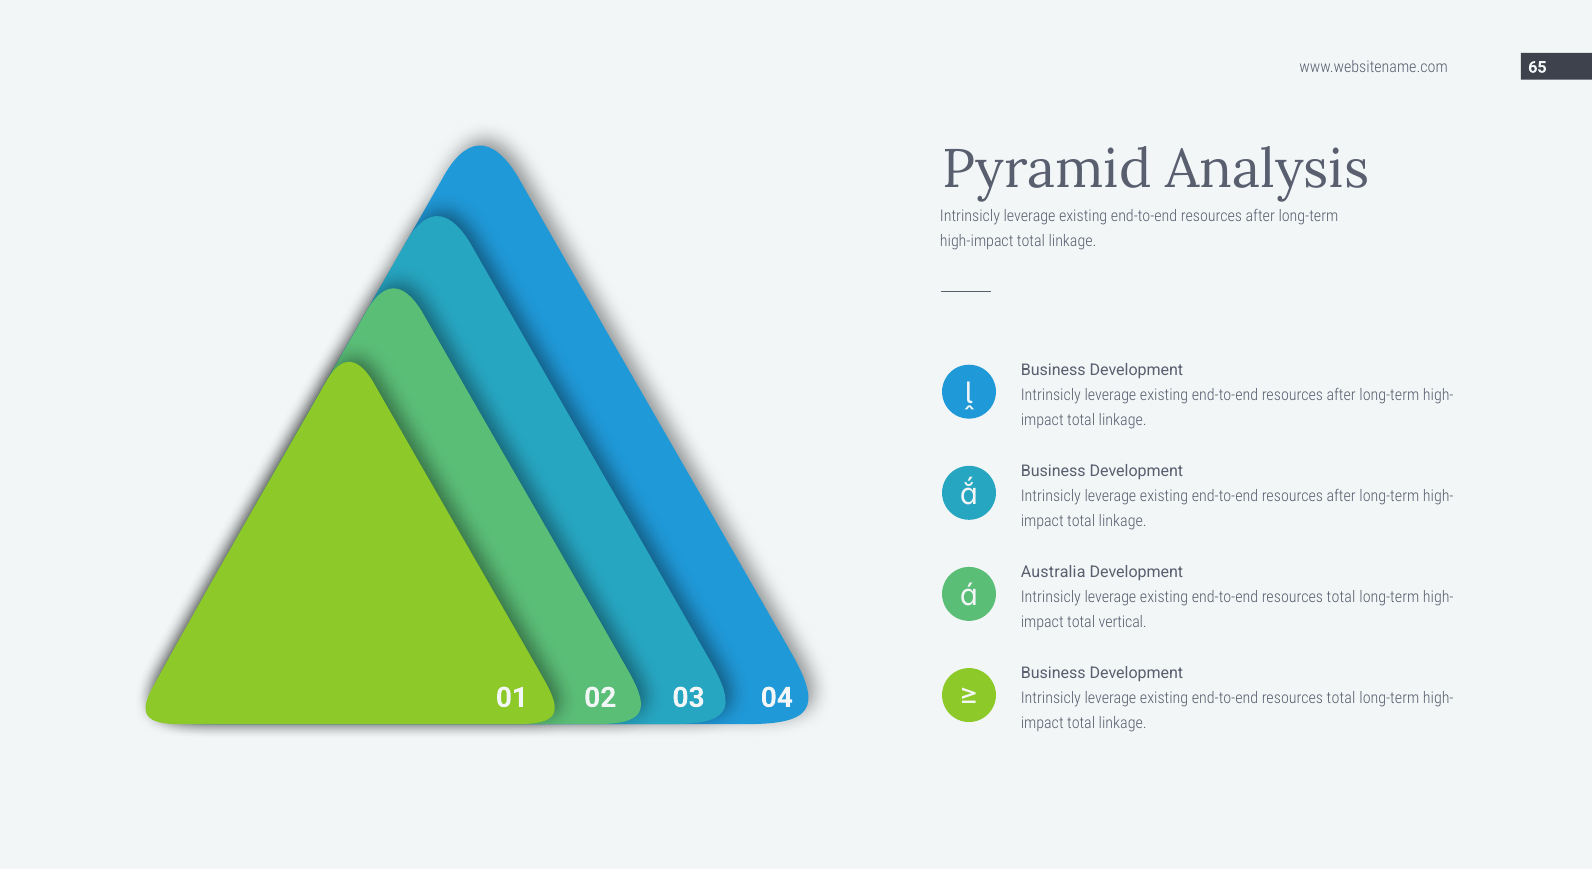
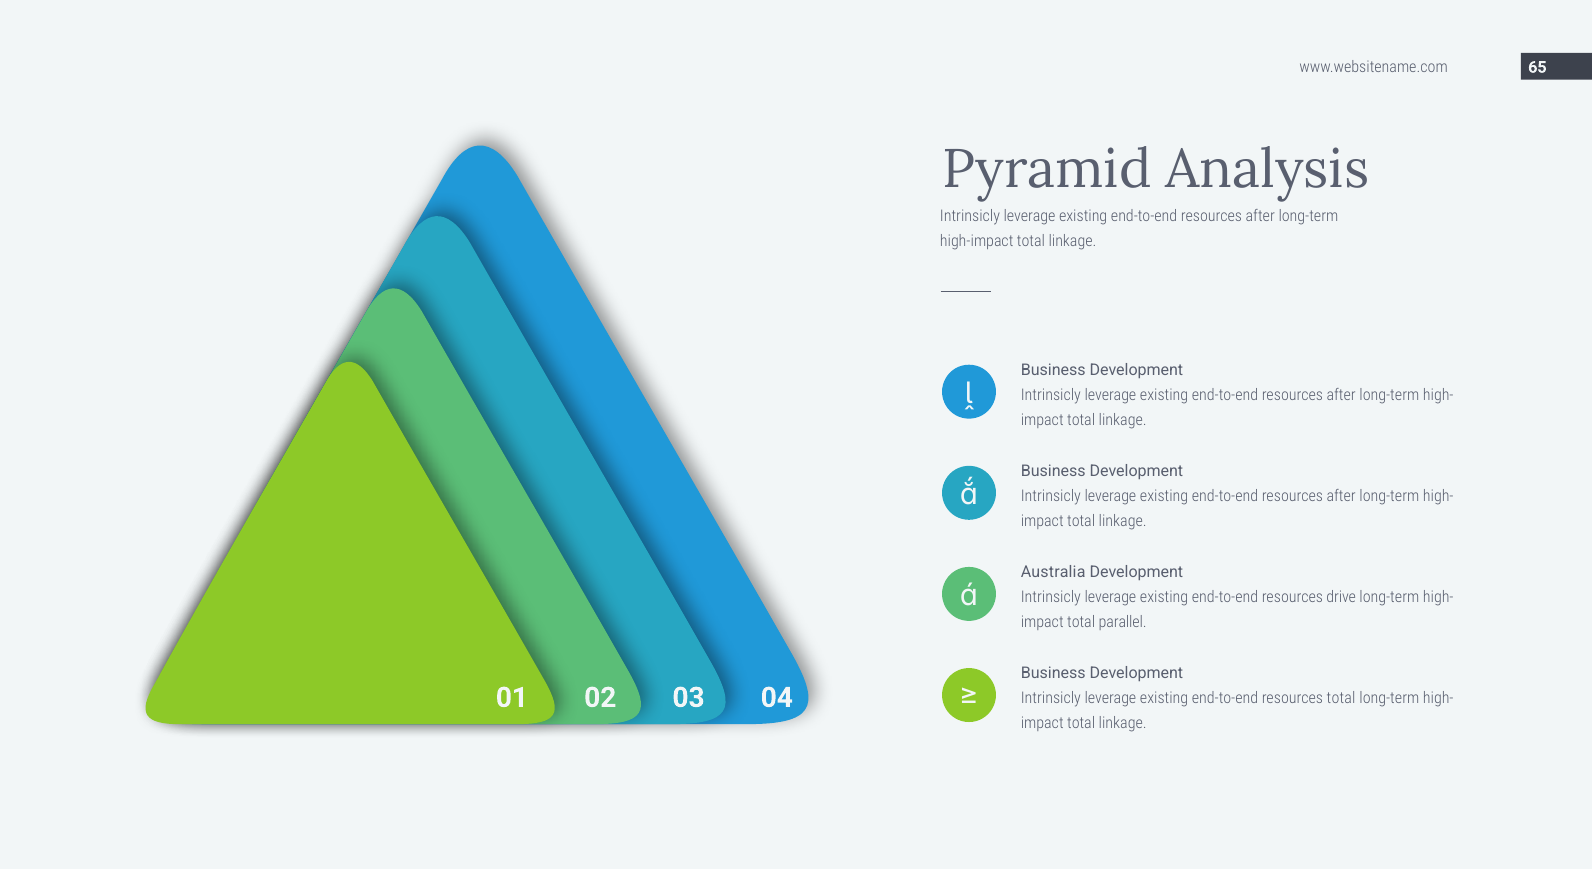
total at (1341, 597): total -> drive
vertical: vertical -> parallel
